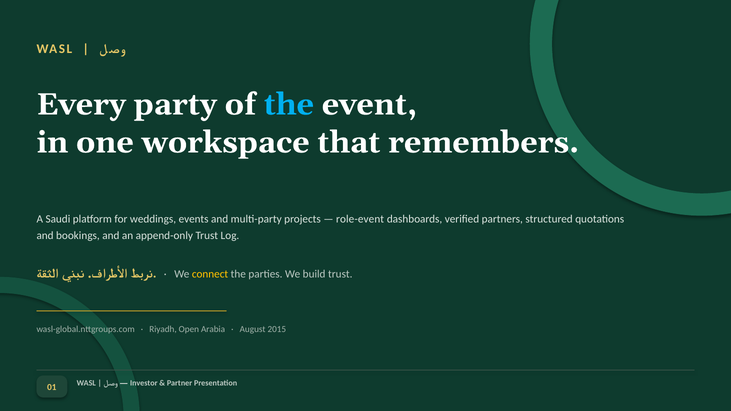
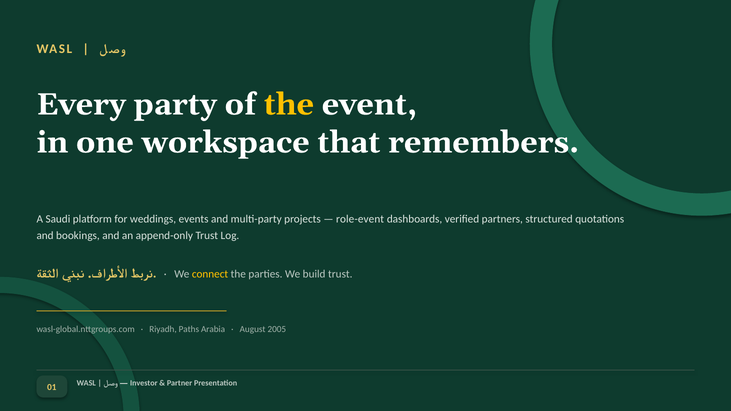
the at (289, 104) colour: light blue -> yellow
Open: Open -> Paths
2015: 2015 -> 2005
